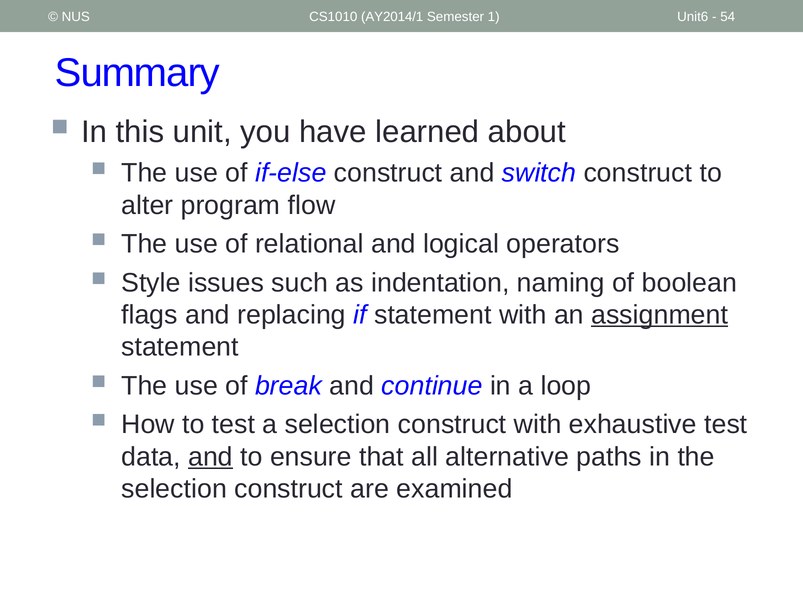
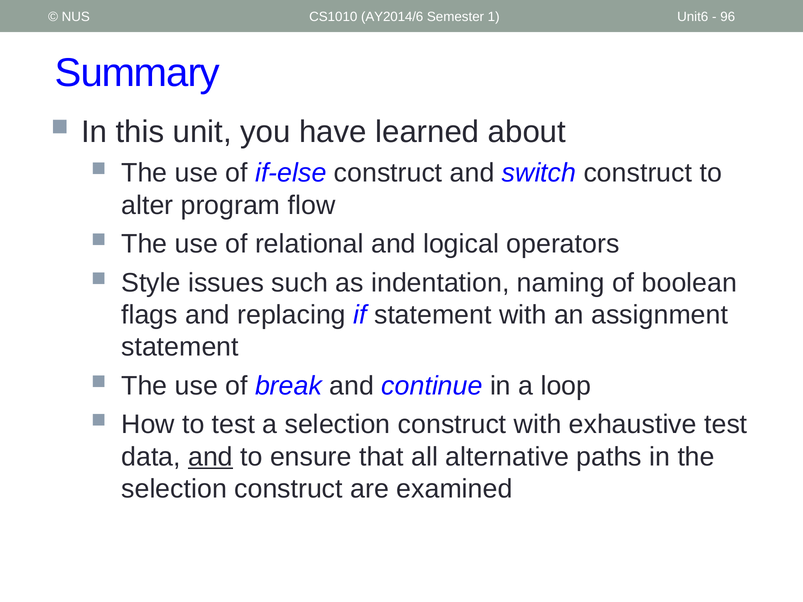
AY2014/1: AY2014/1 -> AY2014/6
54: 54 -> 96
assignment underline: present -> none
